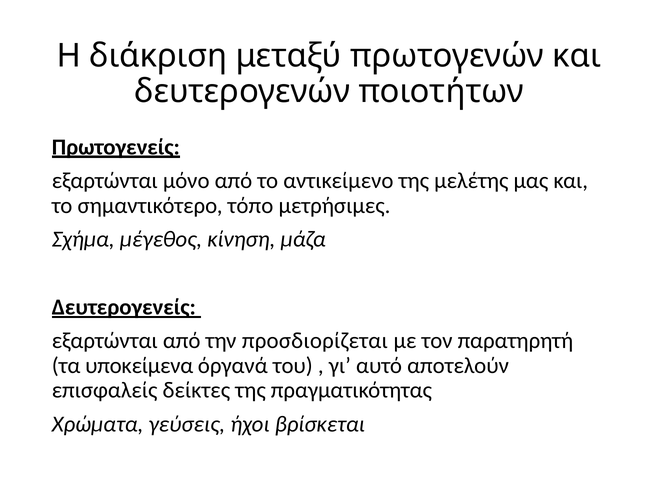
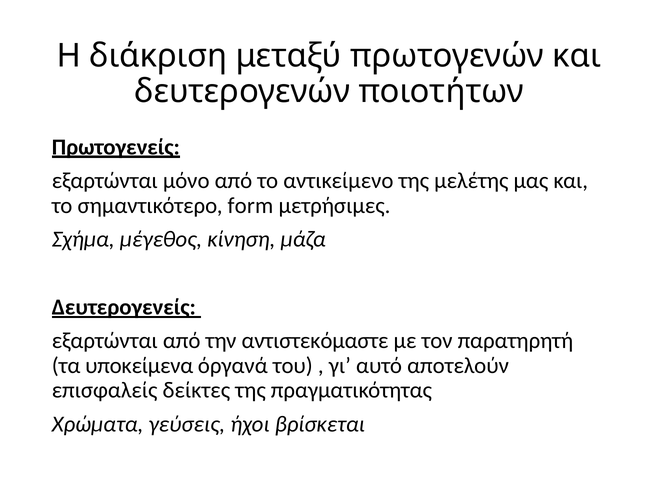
τόπο: τόπο -> form
προσδιορίζεται: προσδιορίζεται -> αντιστεκόμαστε
